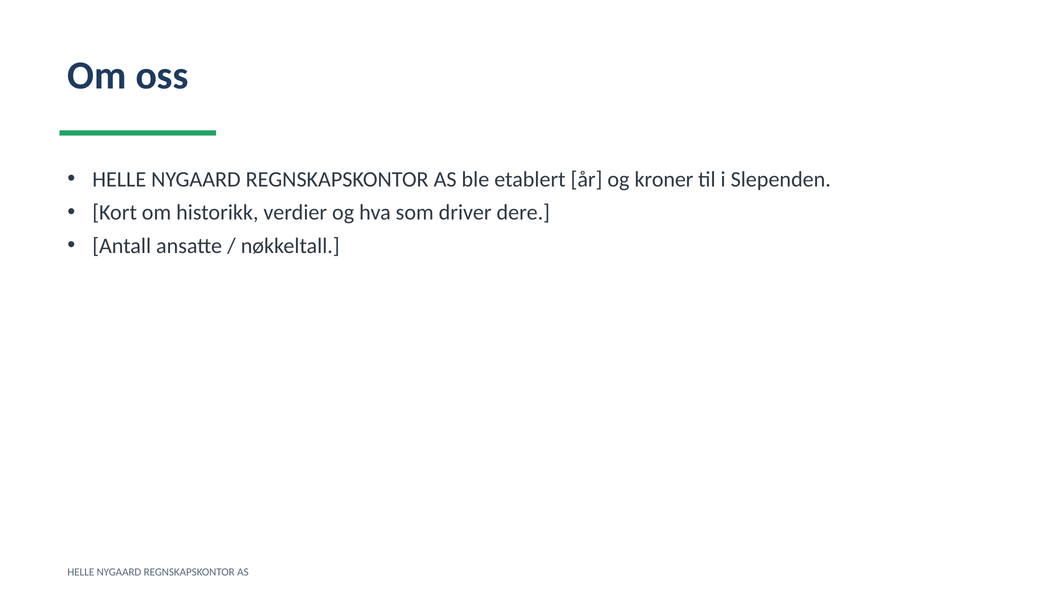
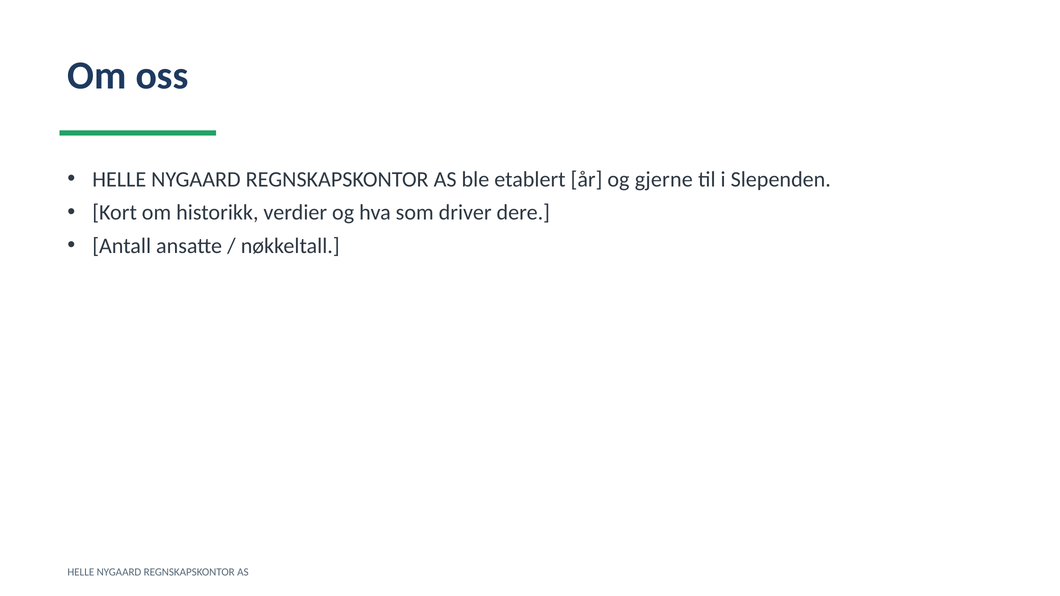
kroner: kroner -> gjerne
